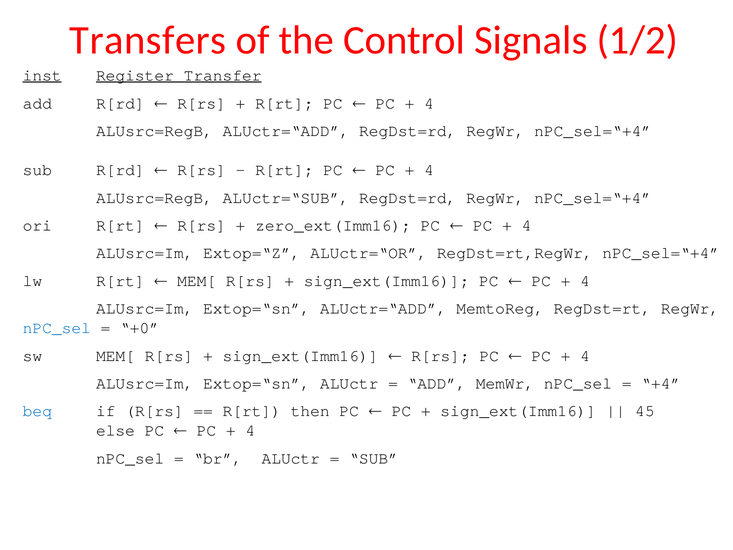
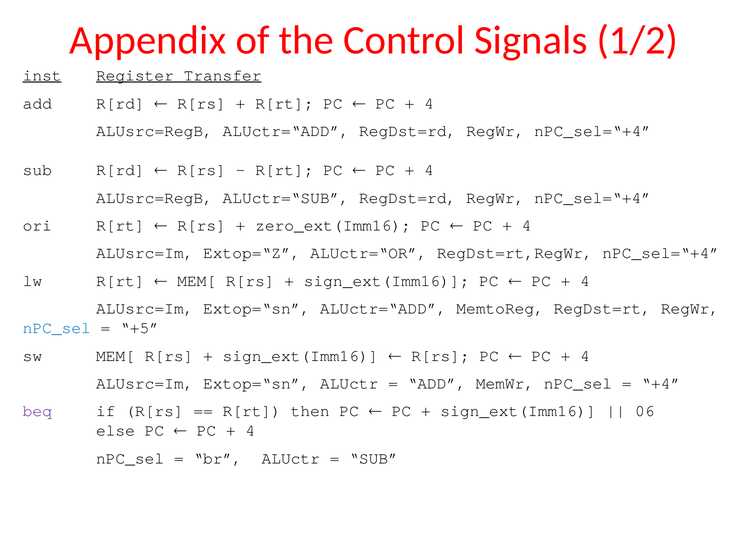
Transfers: Transfers -> Appendix
+0: +0 -> +5
beq colour: blue -> purple
45: 45 -> 06
